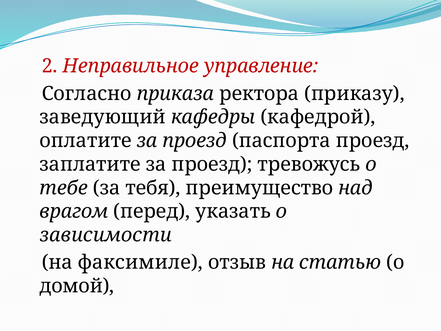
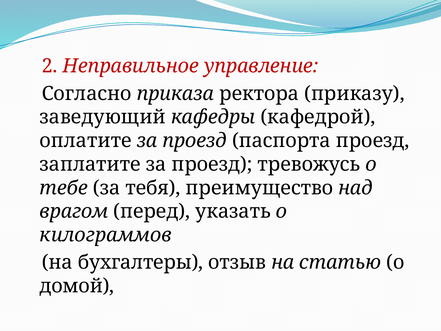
зависимости: зависимости -> килограммов
факсимиле: факсимиле -> бухгалтеры
